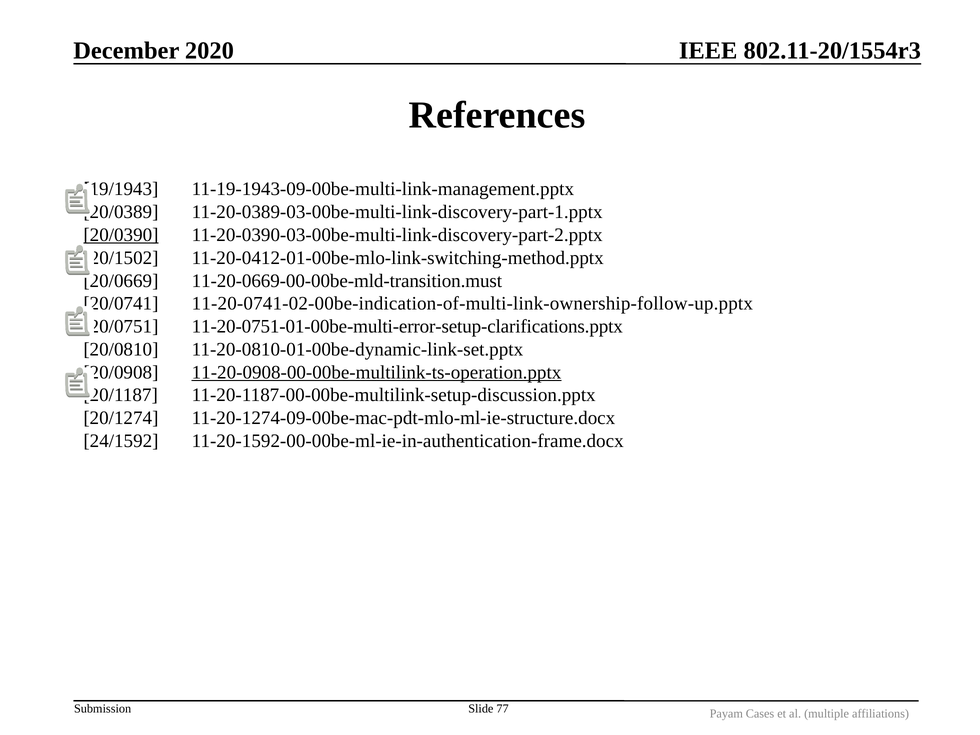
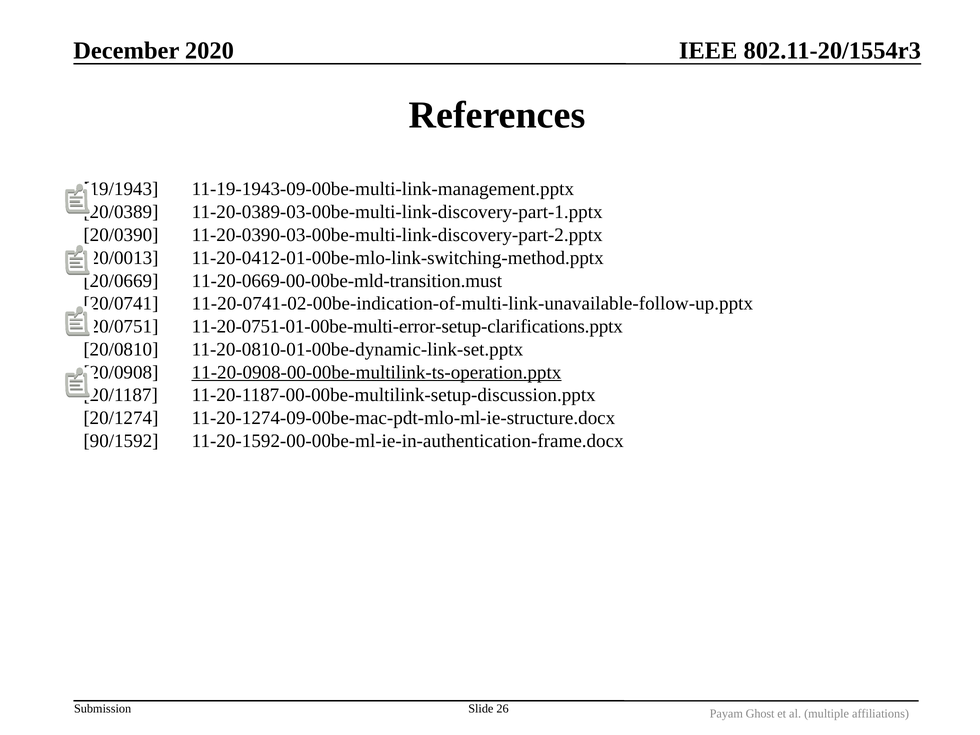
20/0390 underline: present -> none
20/1502: 20/1502 -> 20/0013
11-20-0741-02-00be-indication-of-multi-link-ownership-follow-up.pptx: 11-20-0741-02-00be-indication-of-multi-link-ownership-follow-up.pptx -> 11-20-0741-02-00be-indication-of-multi-link-unavailable-follow-up.pptx
24/1592: 24/1592 -> 90/1592
77: 77 -> 26
Cases: Cases -> Ghost
